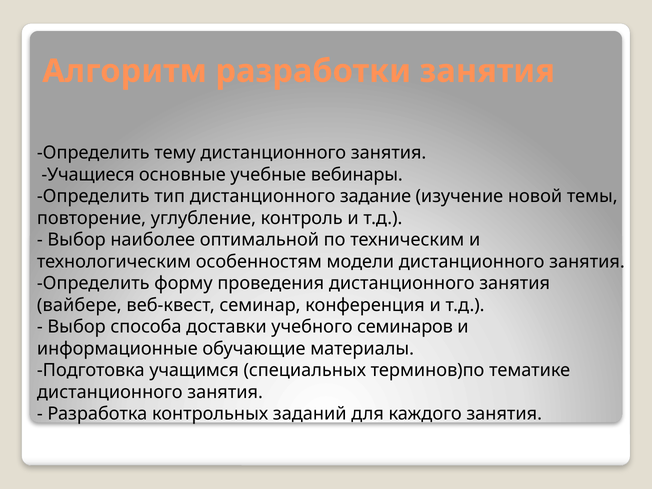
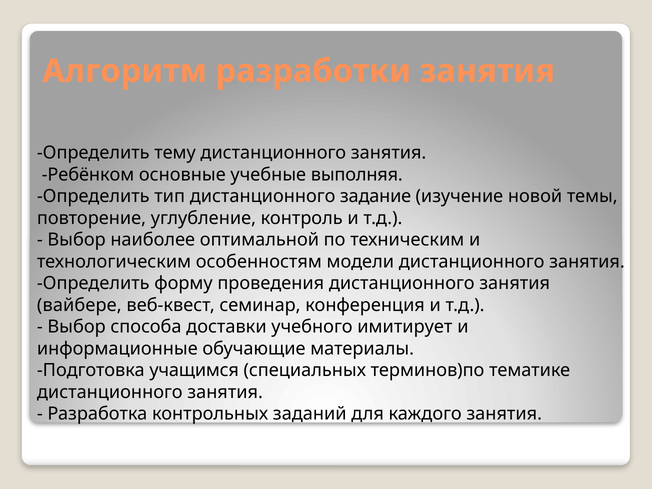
Учащиеся: Учащиеся -> Ребёнком
вебинары: вебинары -> выполняя
семинаров: семинаров -> имитирует
